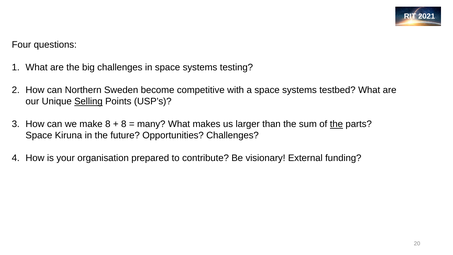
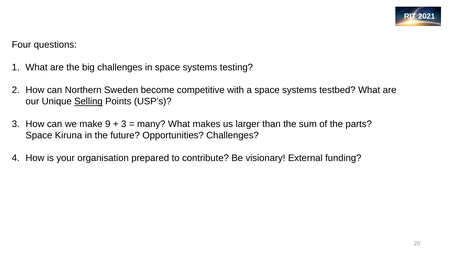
make 8: 8 -> 9
8 at (124, 124): 8 -> 3
the at (336, 124) underline: present -> none
